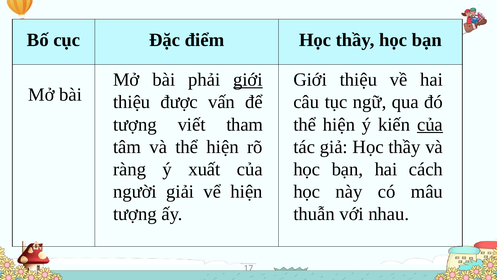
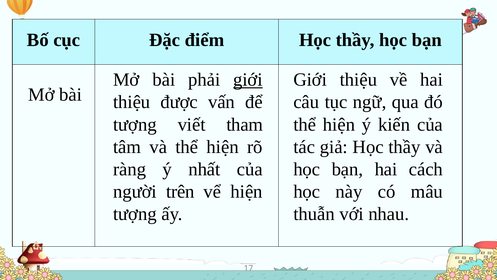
của at (430, 124) underline: present -> none
xuất: xuất -> nhất
giải: giải -> trên
